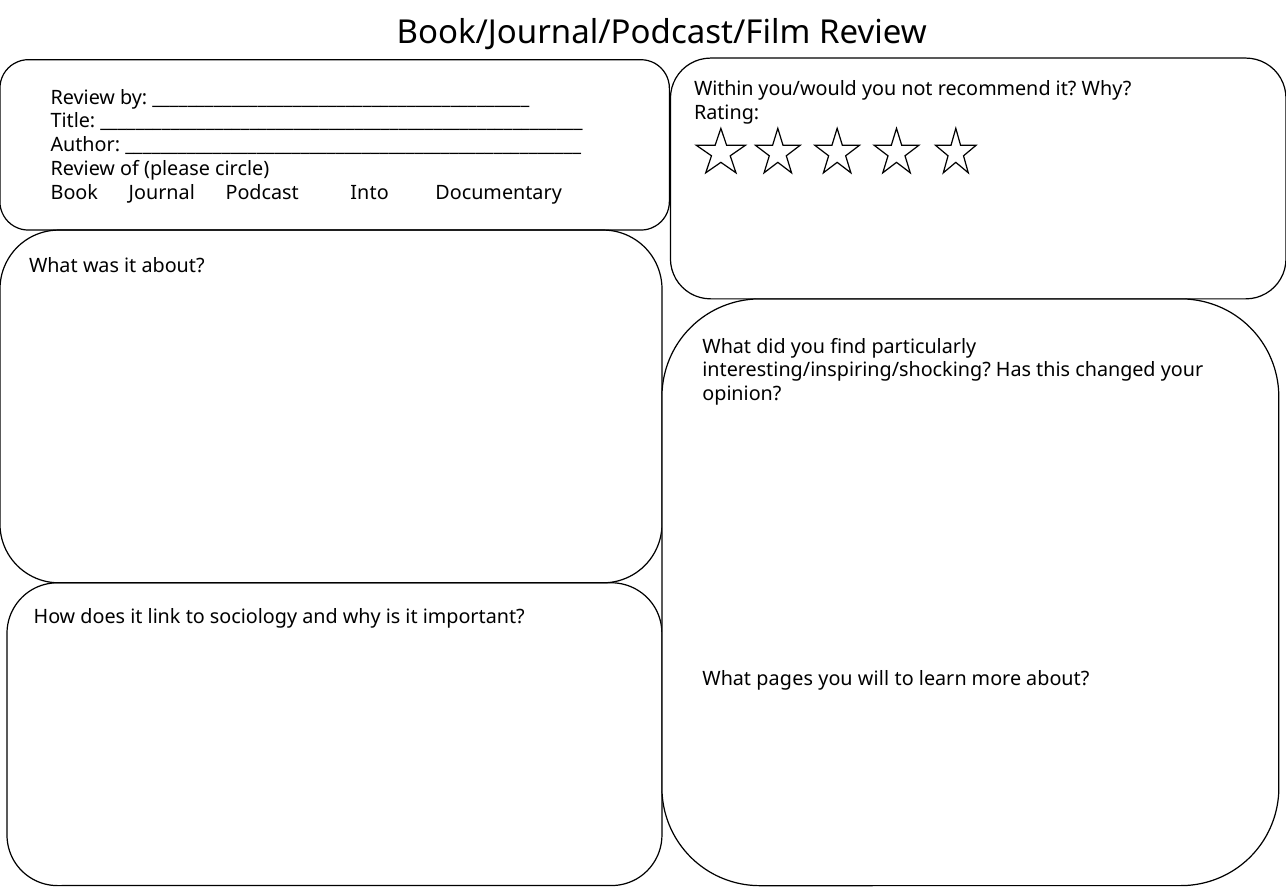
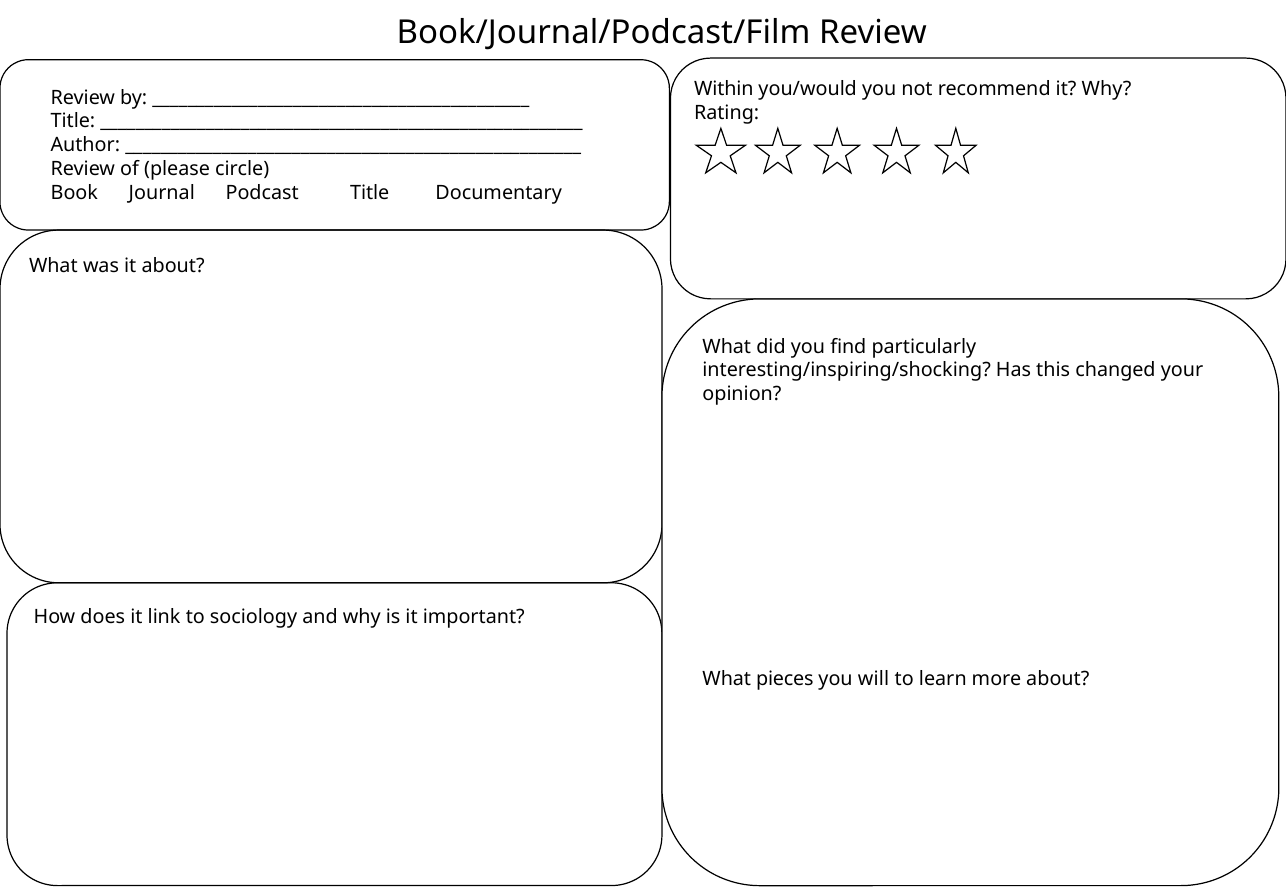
Podcast Into: Into -> Title
pages: pages -> pieces
